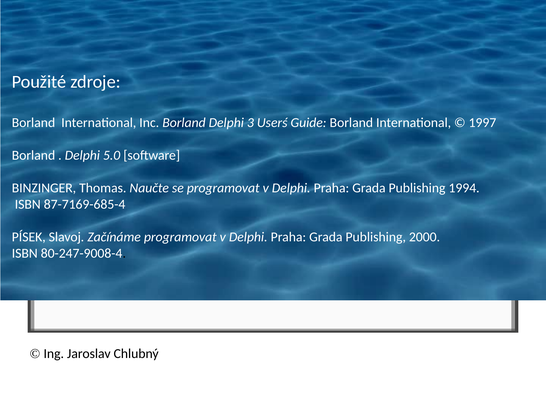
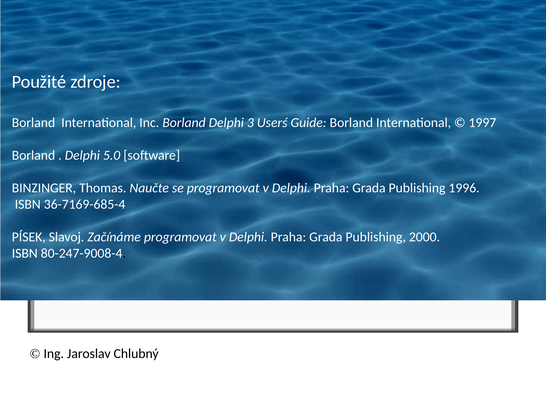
1994: 1994 -> 1996
87-7169-685-4: 87-7169-685-4 -> 36-7169-685-4
